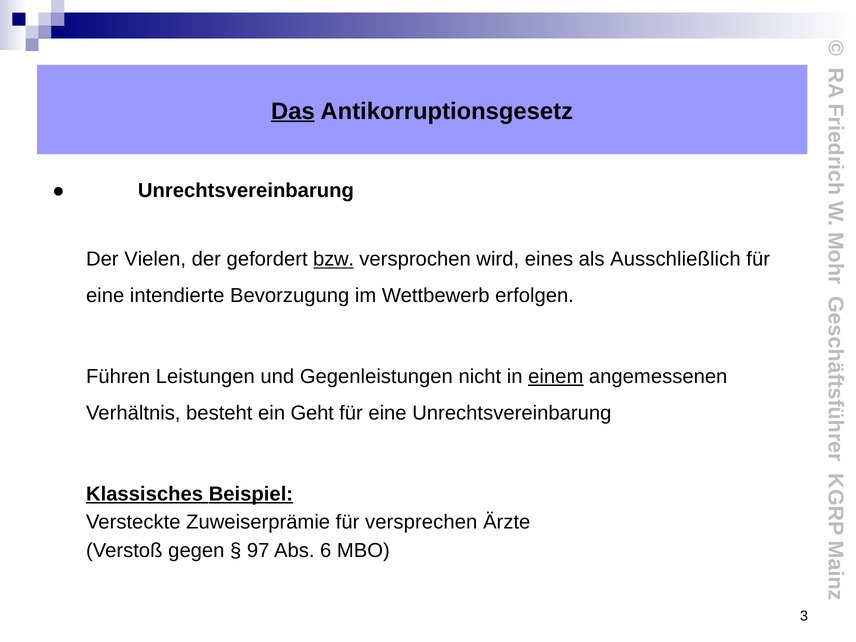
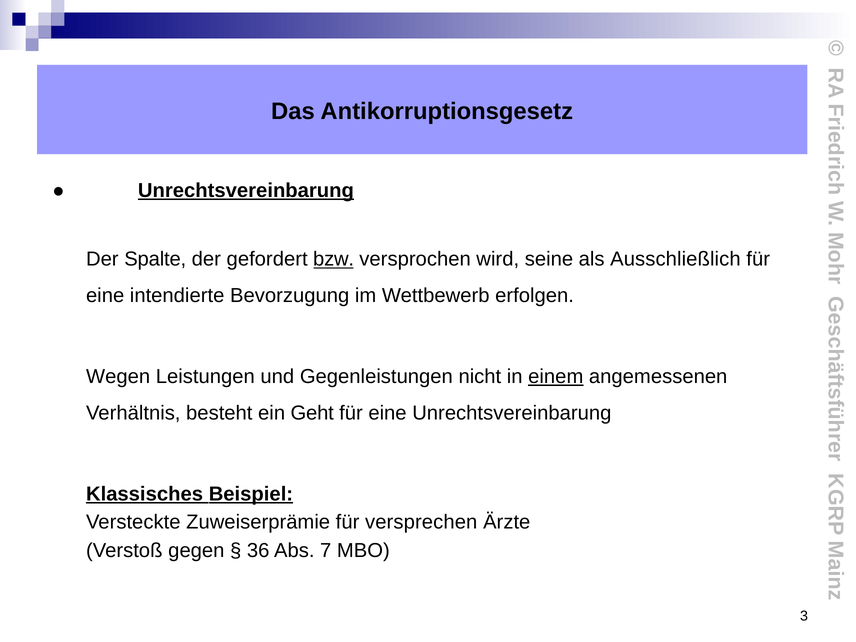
Das underline: present -> none
Unrechtsvereinbarung at (246, 191) underline: none -> present
Vielen: Vielen -> Spalte
eines: eines -> seine
Führen: Führen -> Wegen
97: 97 -> 36
6: 6 -> 7
